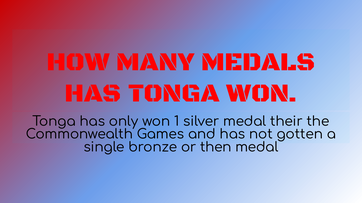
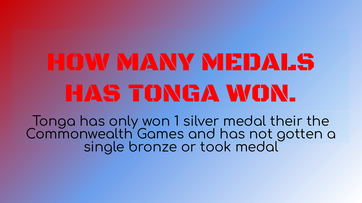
then: then -> took
